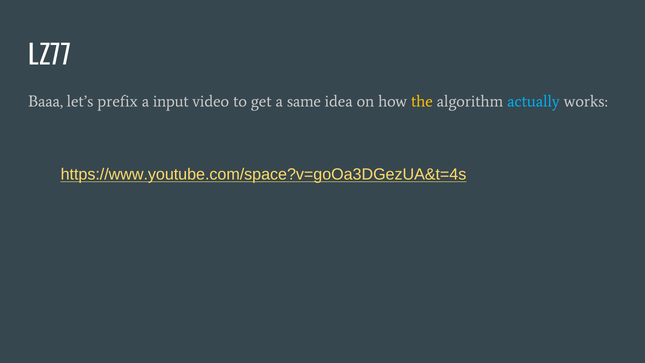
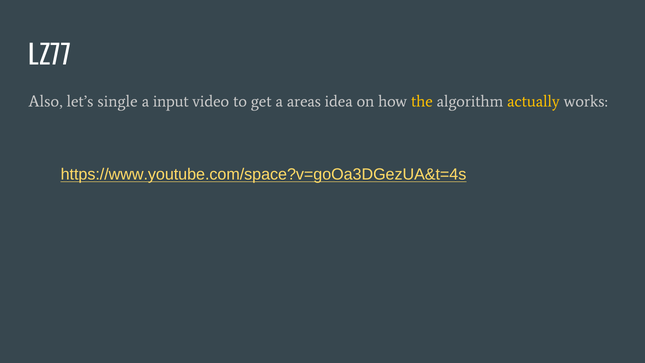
Baaa: Baaa -> Also
prefix: prefix -> single
same: same -> areas
actually colour: light blue -> yellow
